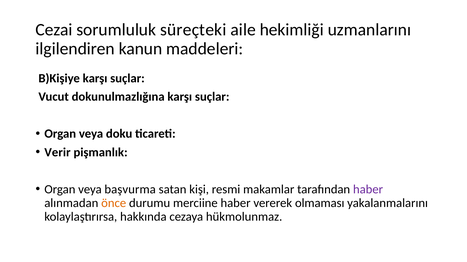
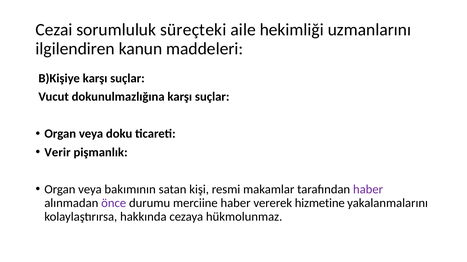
başvurma: başvurma -> bakımının
önce colour: orange -> purple
olmaması: olmaması -> hizmetine
